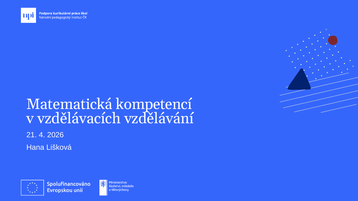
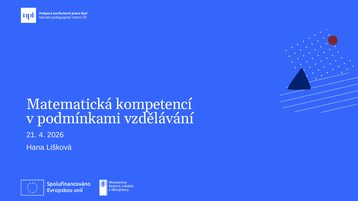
vzdělávacích: vzdělávacích -> podmínkami
